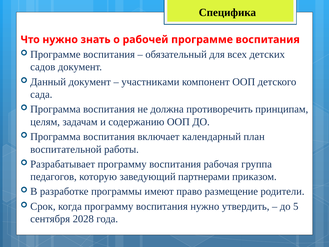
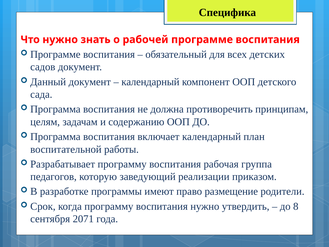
участниками at (150, 82): участниками -> календарный
партнерами: партнерами -> реализации
5: 5 -> 8
2028: 2028 -> 2071
